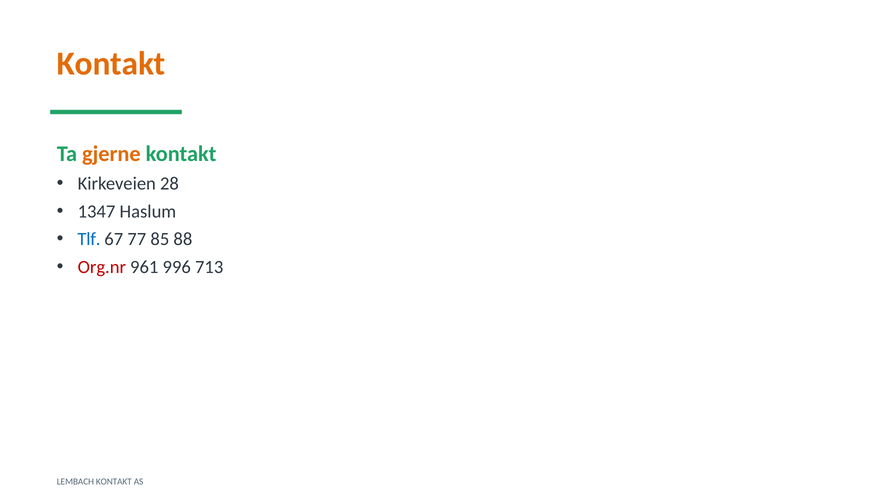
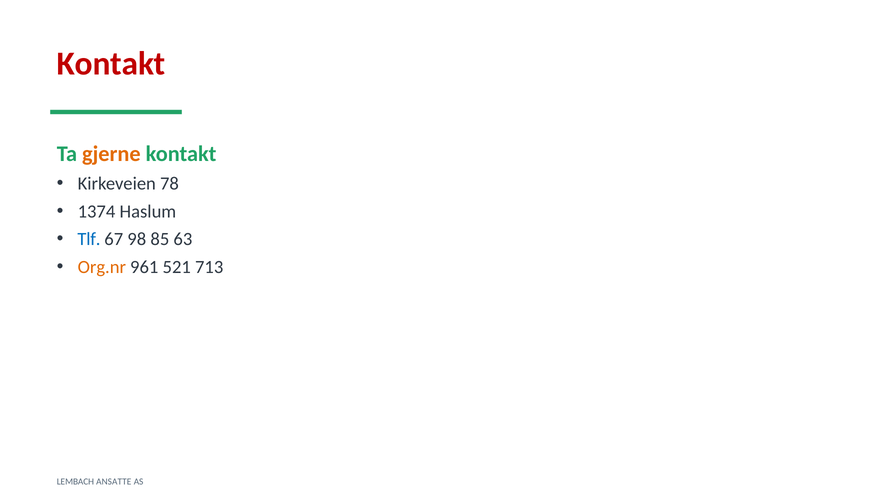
Kontakt at (111, 64) colour: orange -> red
28: 28 -> 78
1347: 1347 -> 1374
77: 77 -> 98
88: 88 -> 63
Org.nr colour: red -> orange
996: 996 -> 521
LEMBACH KONTAKT: KONTAKT -> ANSATTE
